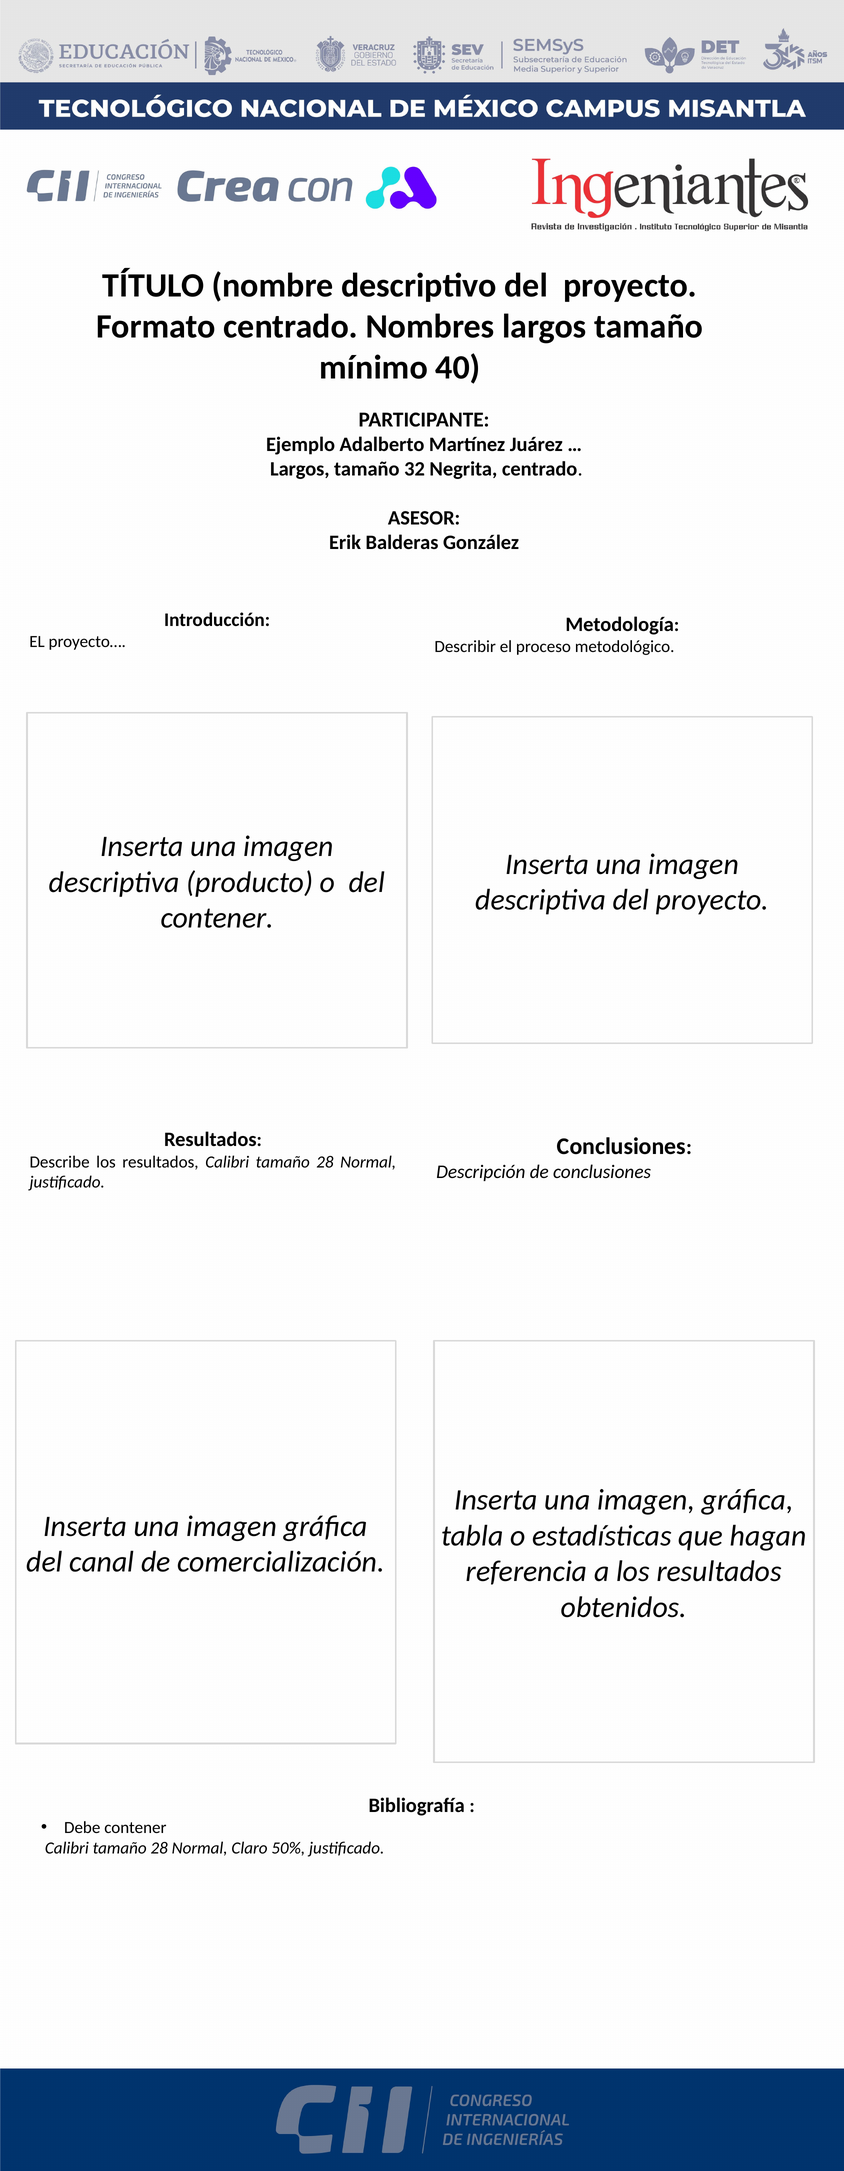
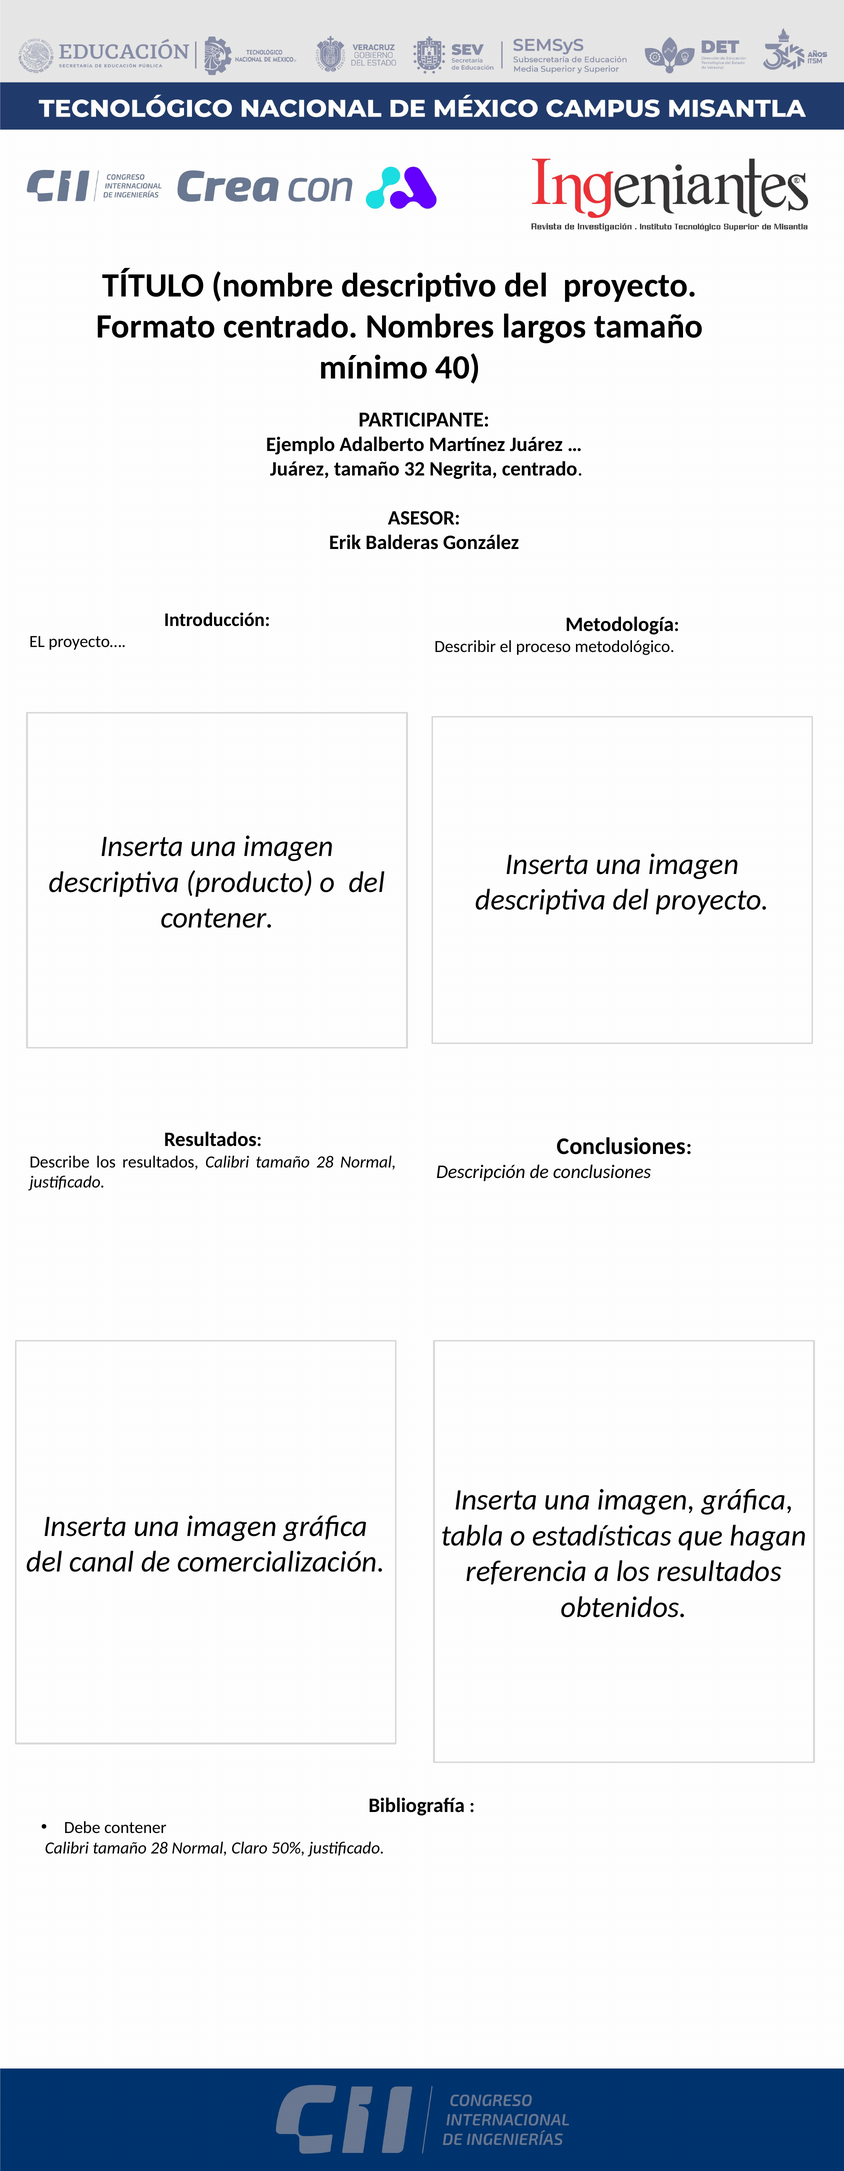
Largos at (300, 469): Largos -> Juárez
